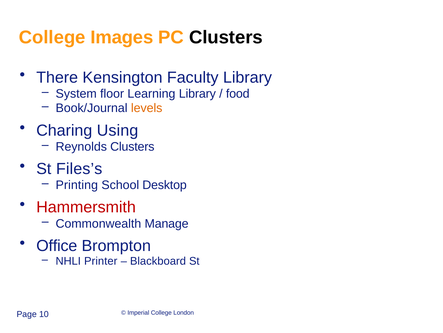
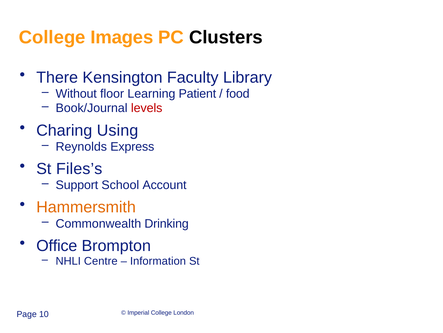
System: System -> Without
Learning Library: Library -> Patient
levels colour: orange -> red
Reynolds Clusters: Clusters -> Express
Printing: Printing -> Support
Desktop: Desktop -> Account
Hammersmith colour: red -> orange
Manage: Manage -> Drinking
Printer: Printer -> Centre
Blackboard: Blackboard -> Information
